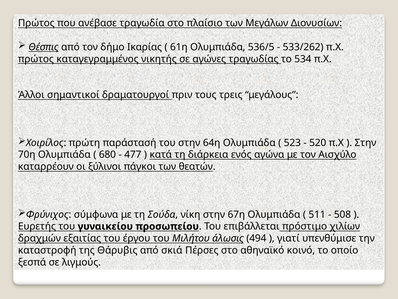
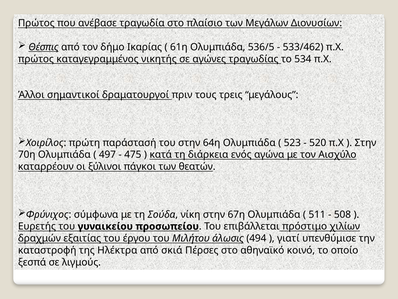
533/262: 533/262 -> 533/462
680: 680 -> 497
477: 477 -> 475
Θάρυβις: Θάρυβις -> Ηλέκτρα
